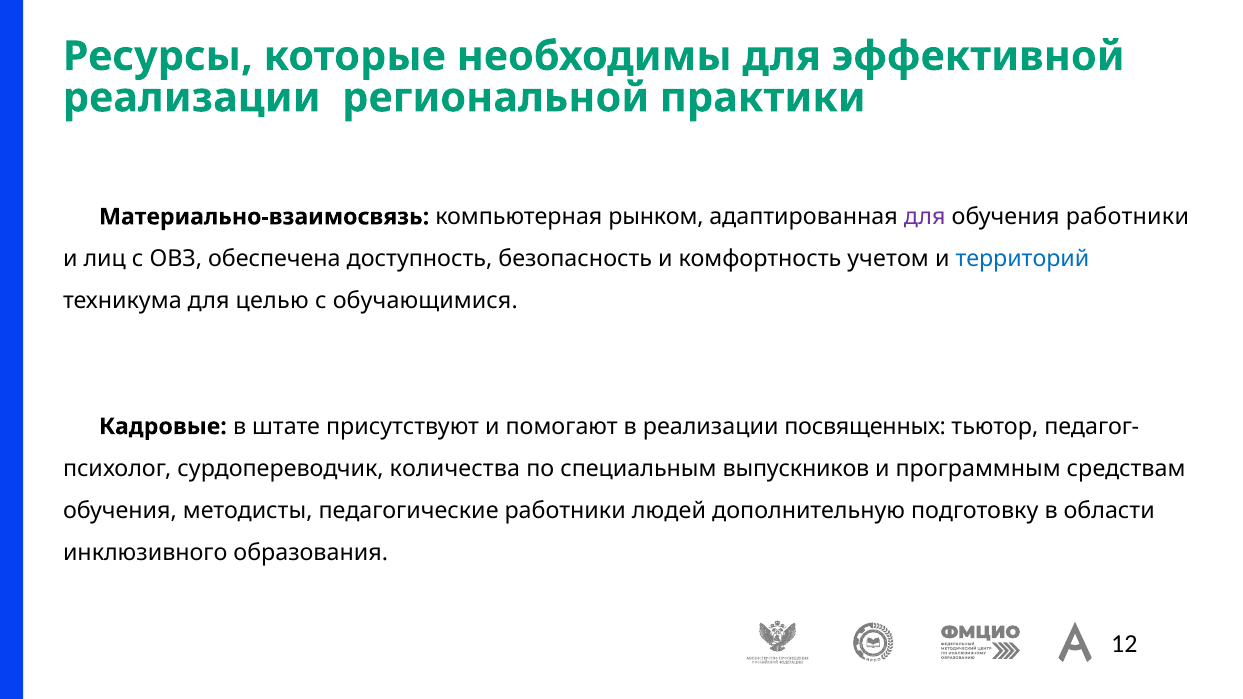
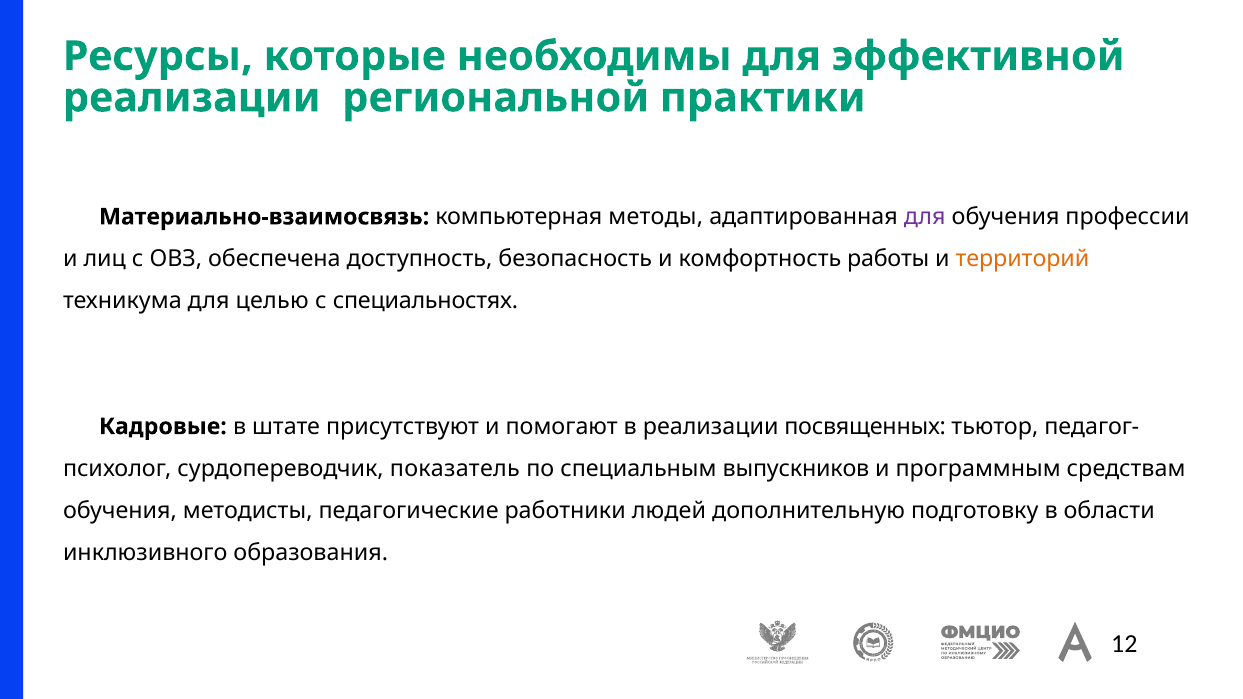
рынком: рынком -> методы
обучения работники: работники -> профессии
учетом: учетом -> работы
территорий colour: blue -> orange
обучающимися: обучающимися -> специальностях
количества: количества -> показатель
